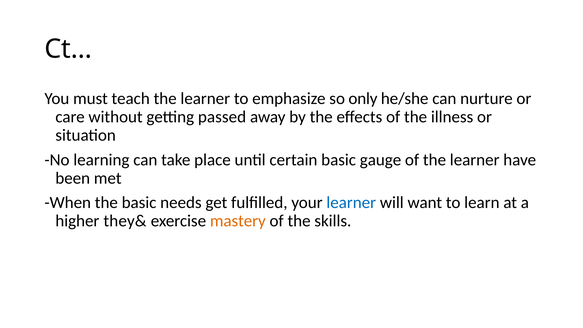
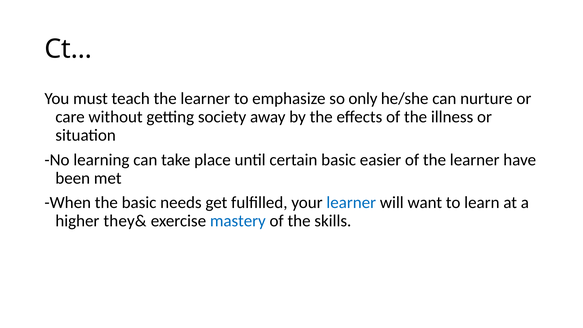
passed: passed -> society
gauge: gauge -> easier
mastery colour: orange -> blue
